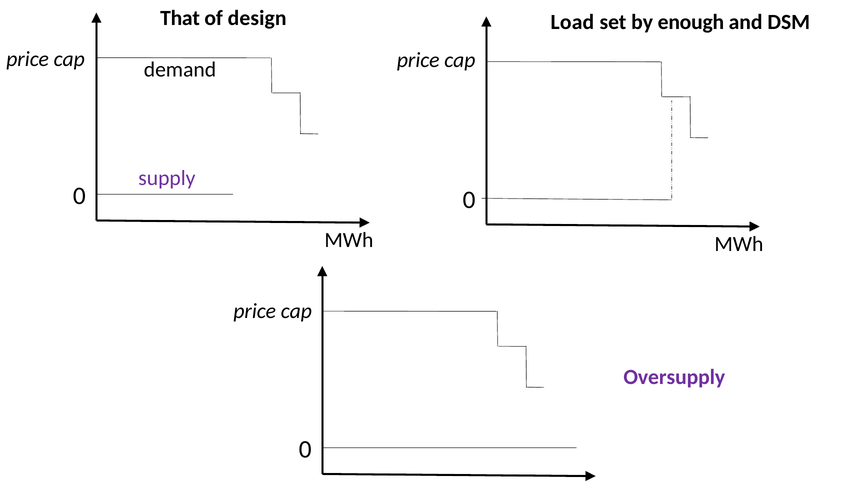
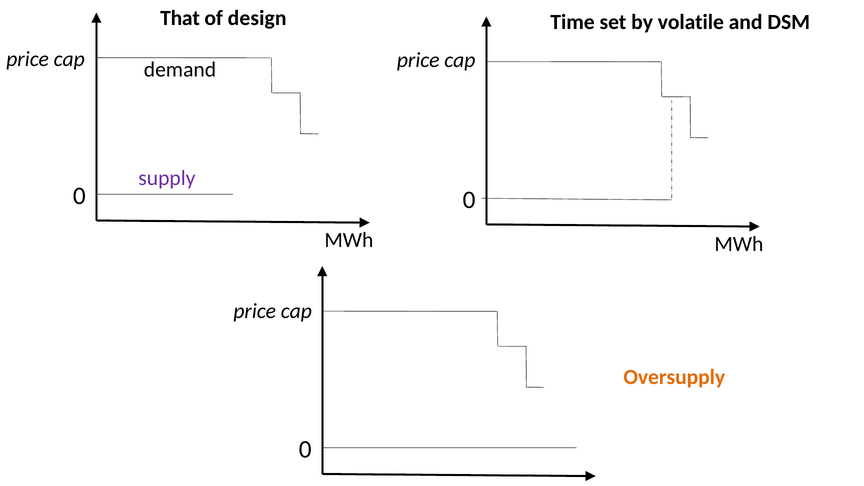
Load: Load -> Time
enough: enough -> volatile
Oversupply colour: purple -> orange
